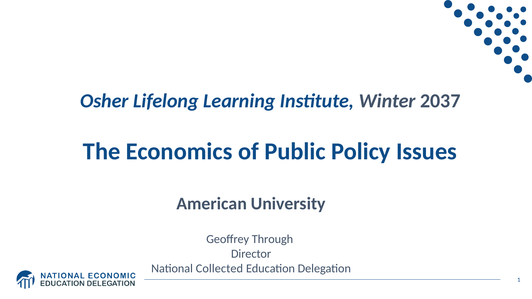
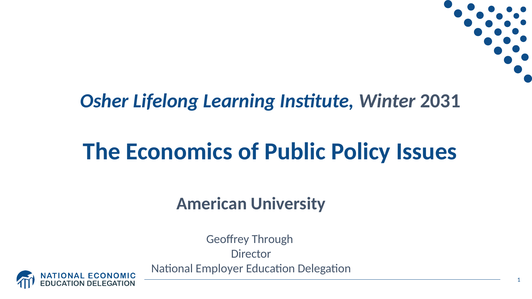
2037: 2037 -> 2031
Collected: Collected -> Employer
